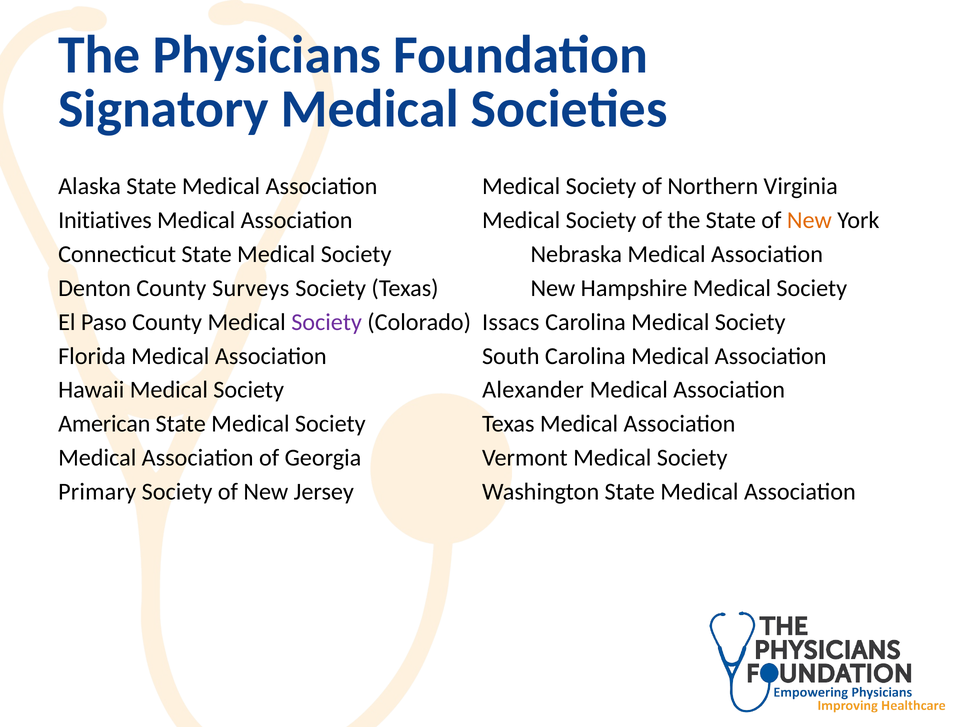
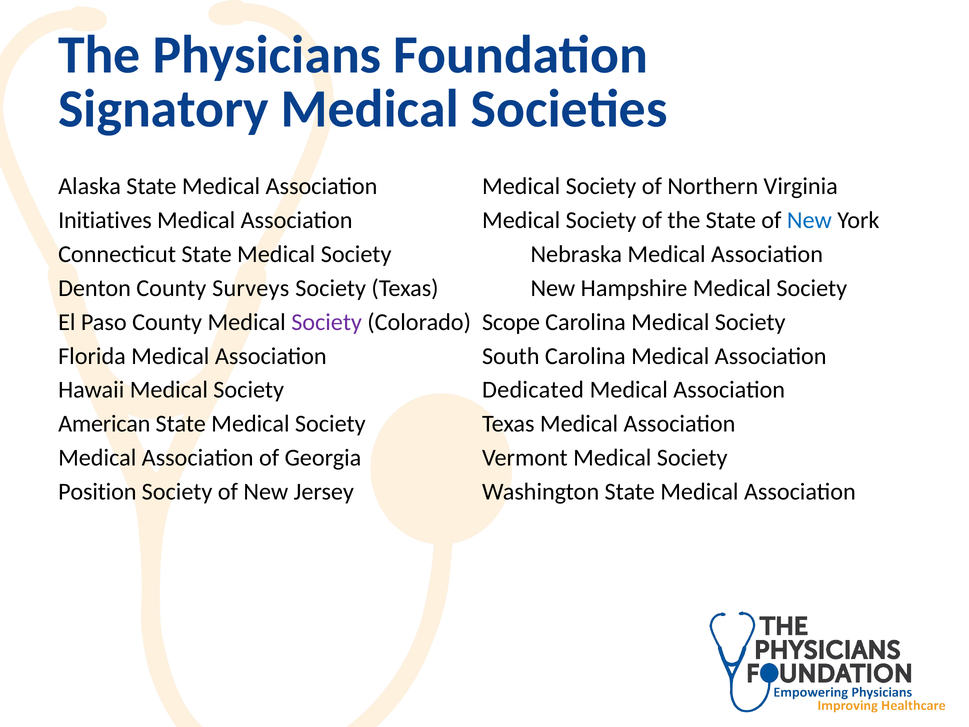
New at (809, 220) colour: orange -> blue
Issacs: Issacs -> Scope
Alexander: Alexander -> Dedicated
Primary: Primary -> Position
